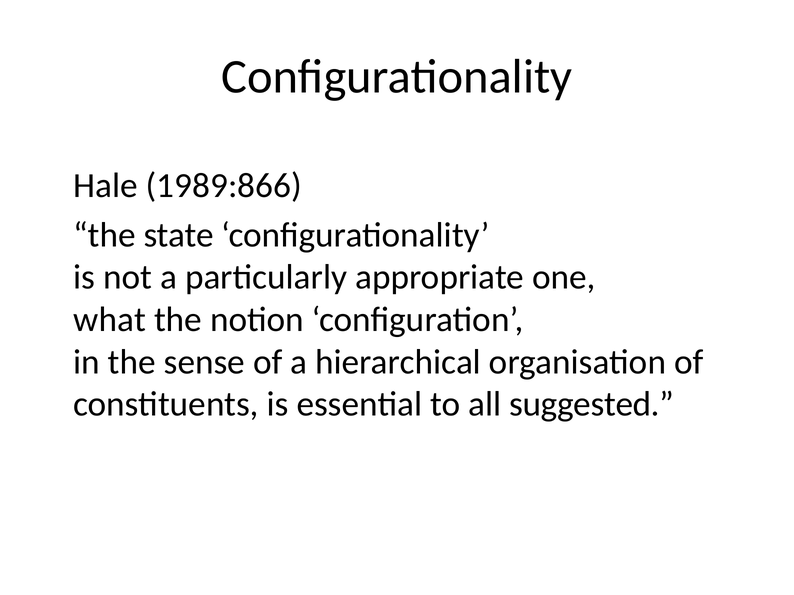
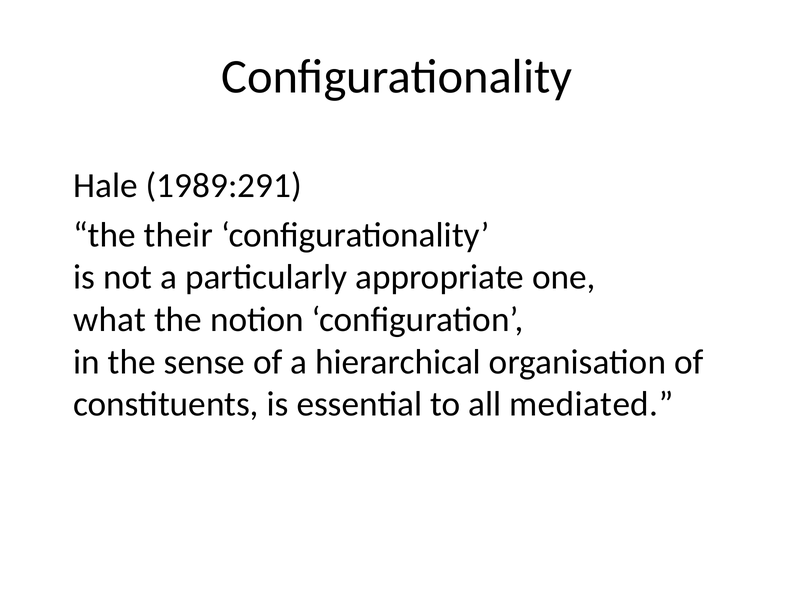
1989:866: 1989:866 -> 1989:291
state: state -> their
suggested: suggested -> mediated
